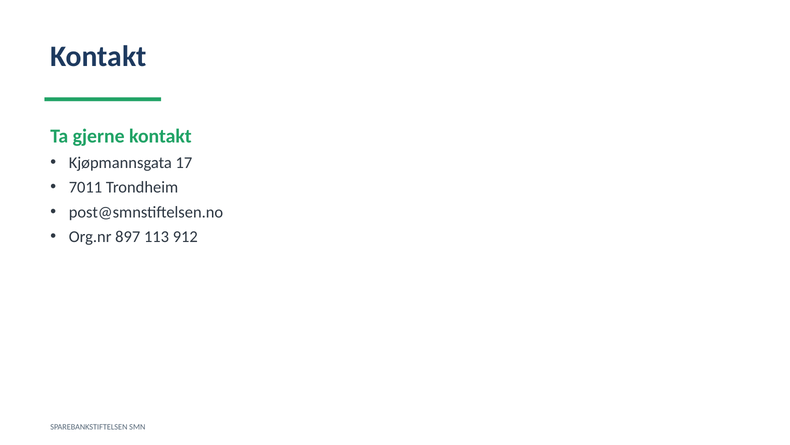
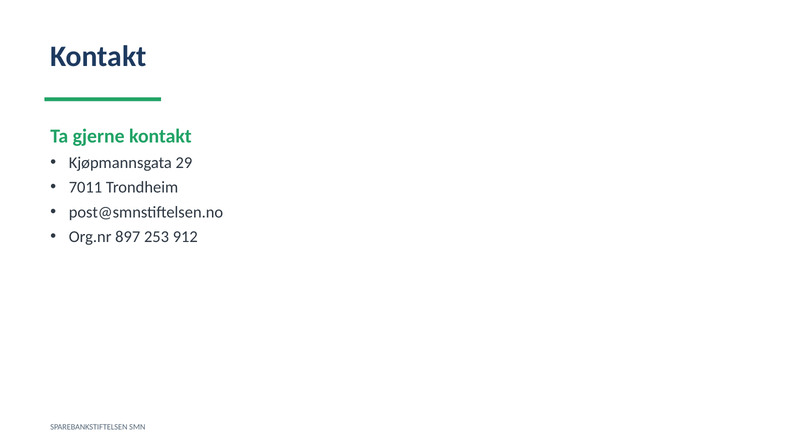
17: 17 -> 29
113: 113 -> 253
